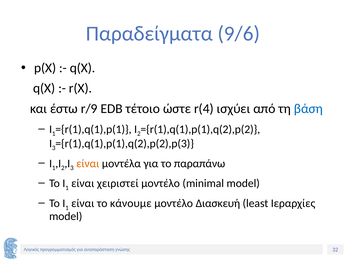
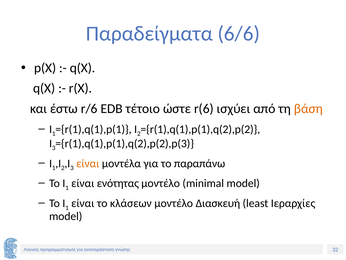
9/6: 9/6 -> 6/6
r/9: r/9 -> r/6
r(4: r(4 -> r(6
βάση colour: blue -> orange
χειριστεί: χειριστεί -> ενότητας
κάνουμε: κάνουμε -> κλάσεων
